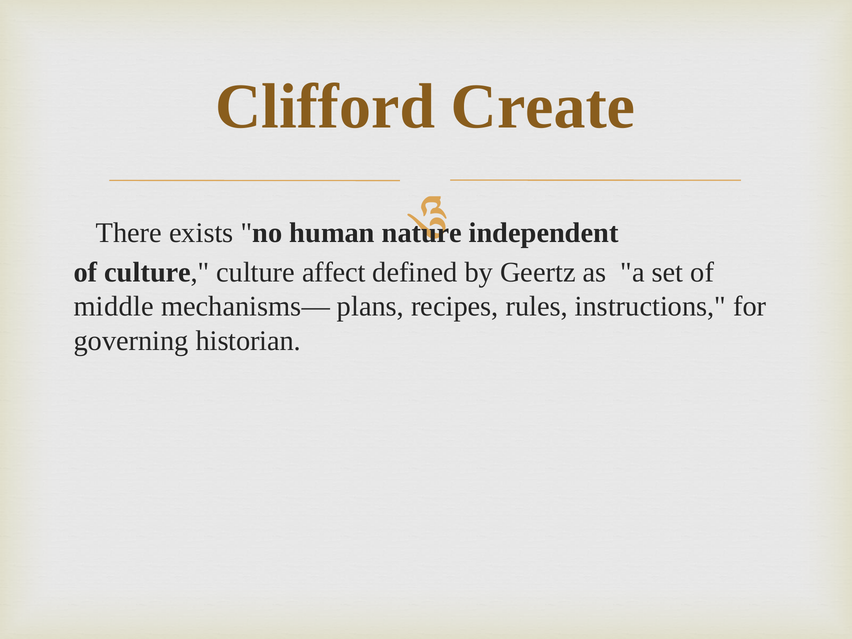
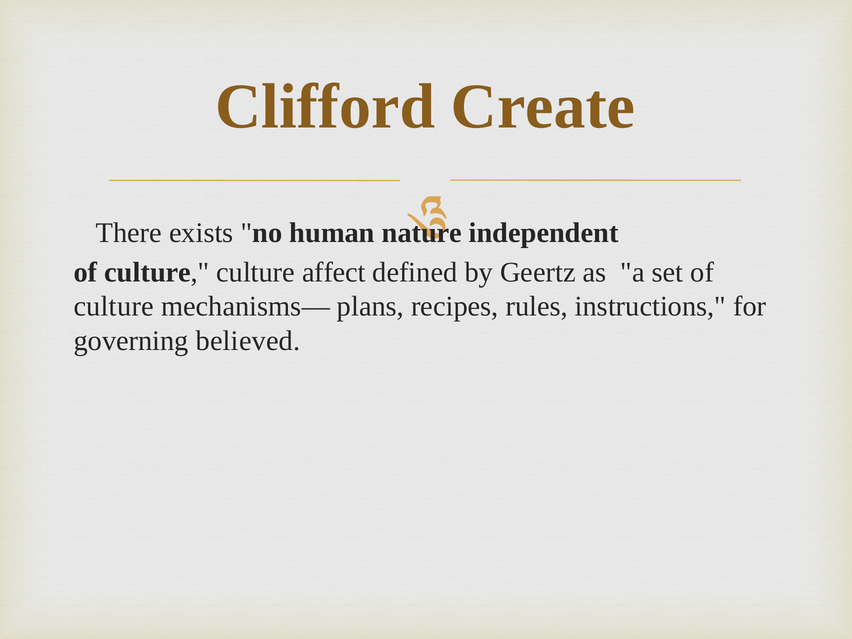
middle at (114, 307): middle -> culture
historian: historian -> believed
